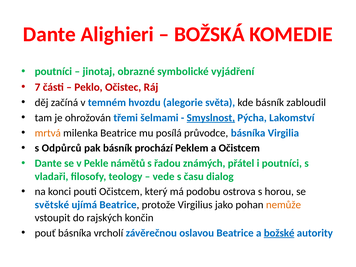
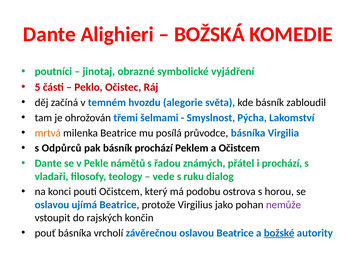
7: 7 -> 5
Smyslnost underline: present -> none
i poutníci: poutníci -> prochází
času: času -> ruku
světské at (52, 205): světské -> oslavou
nemůže colour: orange -> purple
